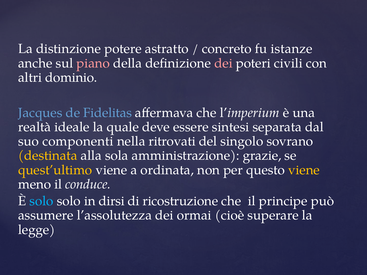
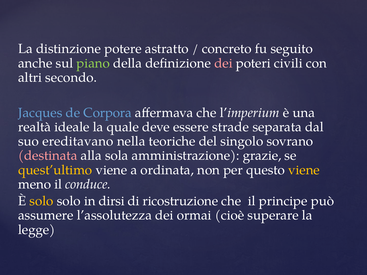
istanze: istanze -> seguito
piano colour: pink -> light green
dominio: dominio -> secondo
Fidelitas: Fidelitas -> Corpora
sintesi: sintesi -> strade
componenti: componenti -> ereditavano
ritrovati: ritrovati -> teoriche
destinata colour: yellow -> pink
solo at (41, 201) colour: light blue -> yellow
